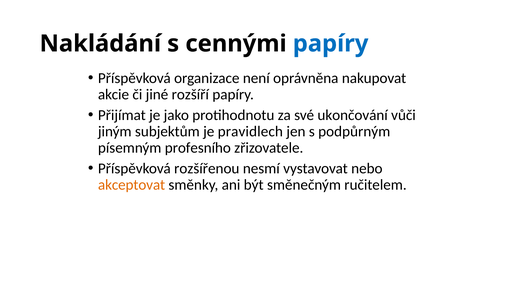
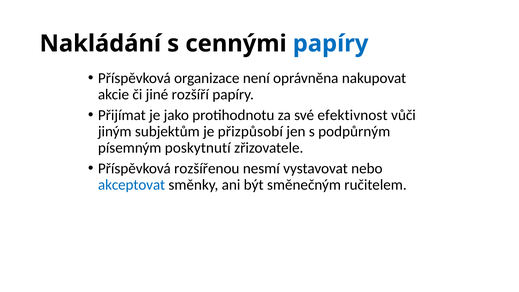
ukončování: ukončování -> efektivnost
pravidlech: pravidlech -> přizpůsobí
profesního: profesního -> poskytnutí
akceptovat colour: orange -> blue
